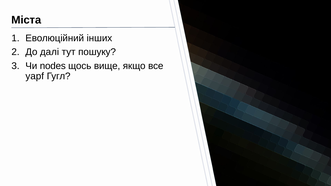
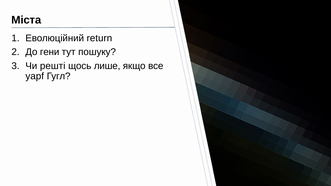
інших: інших -> return
далі: далі -> гени
nodes: nodes -> решті
вище: вище -> лише
